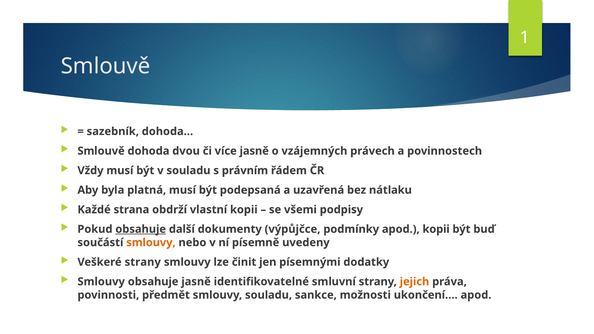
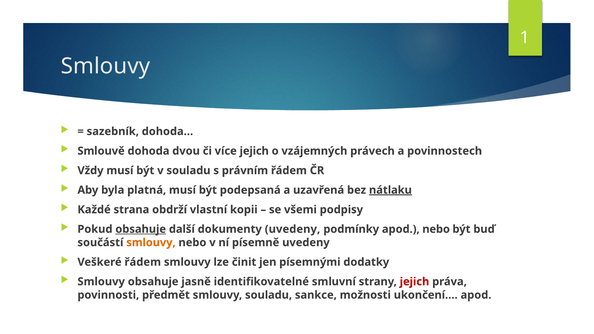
Smlouvě at (106, 66): Smlouvě -> Smlouvy
více jasně: jasně -> jejich
nátlaku underline: none -> present
dokumenty výpůjčce: výpůjčce -> uvedeny
apod kopii: kopii -> nebo
Veškeré strany: strany -> řádem
jejich at (415, 282) colour: orange -> red
